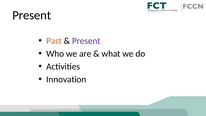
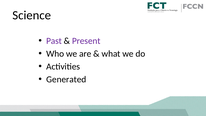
Present at (32, 15): Present -> Science
Past colour: orange -> purple
Innovation: Innovation -> Generated
